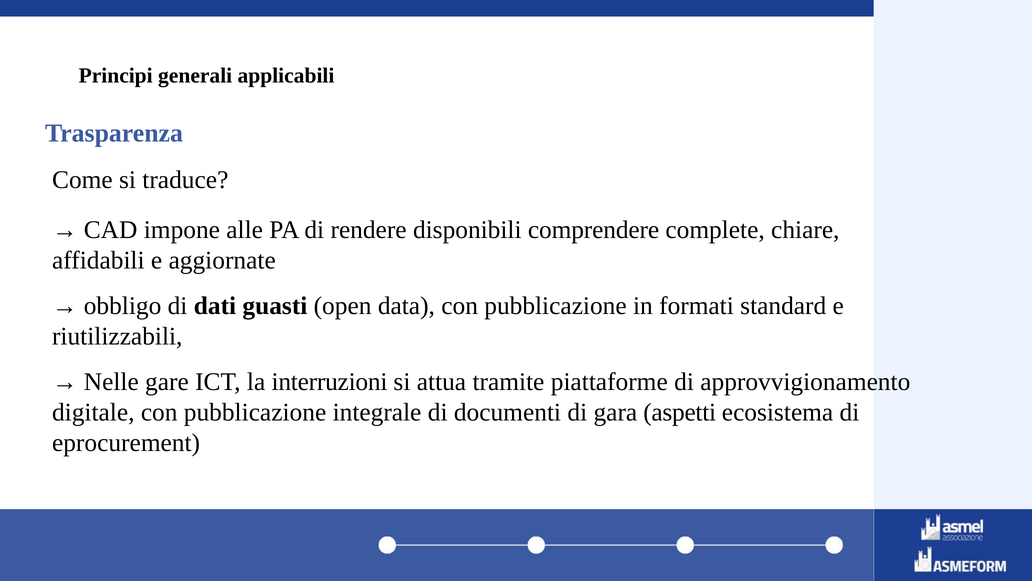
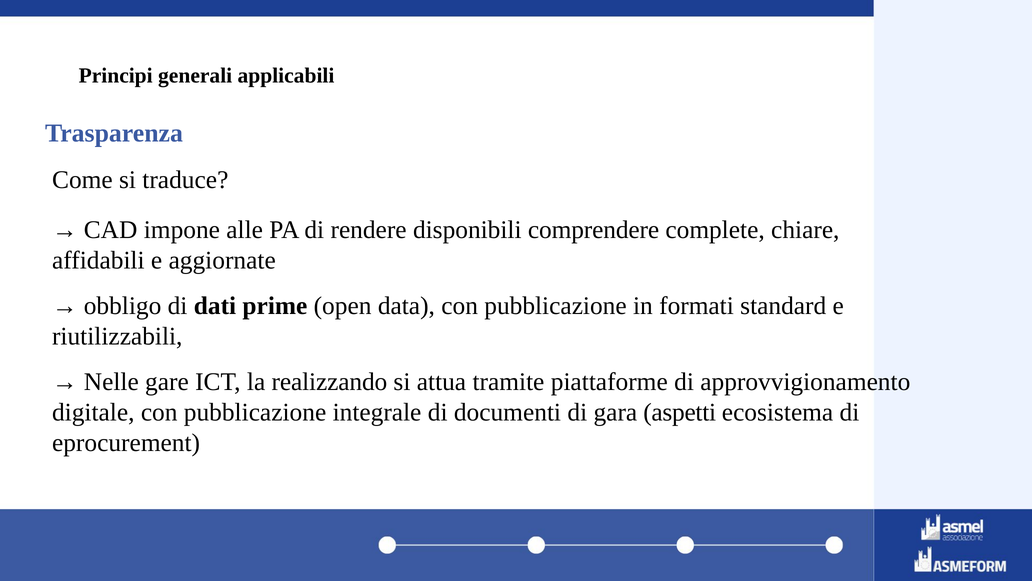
guasti: guasti -> prime
interruzioni: interruzioni -> realizzando
